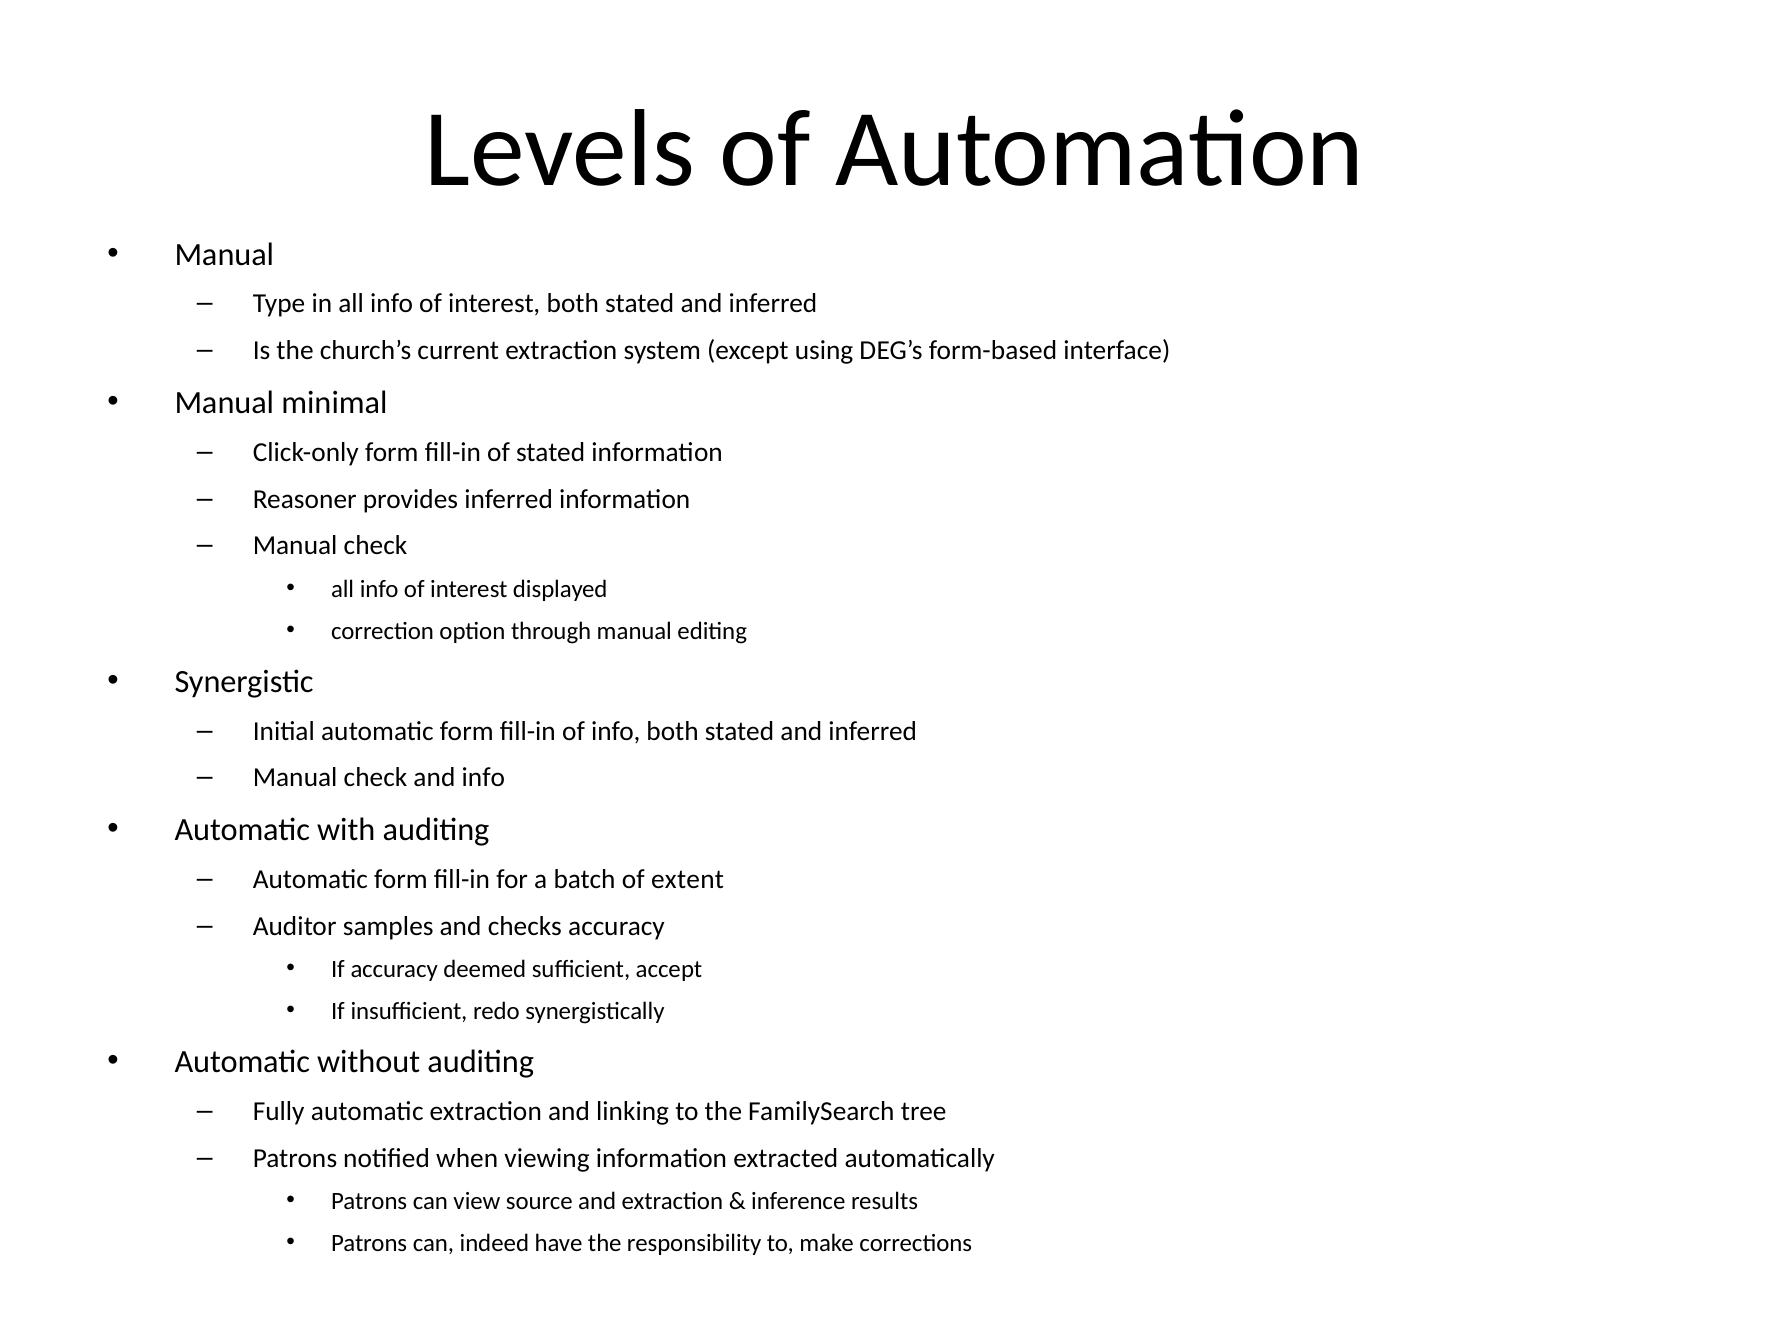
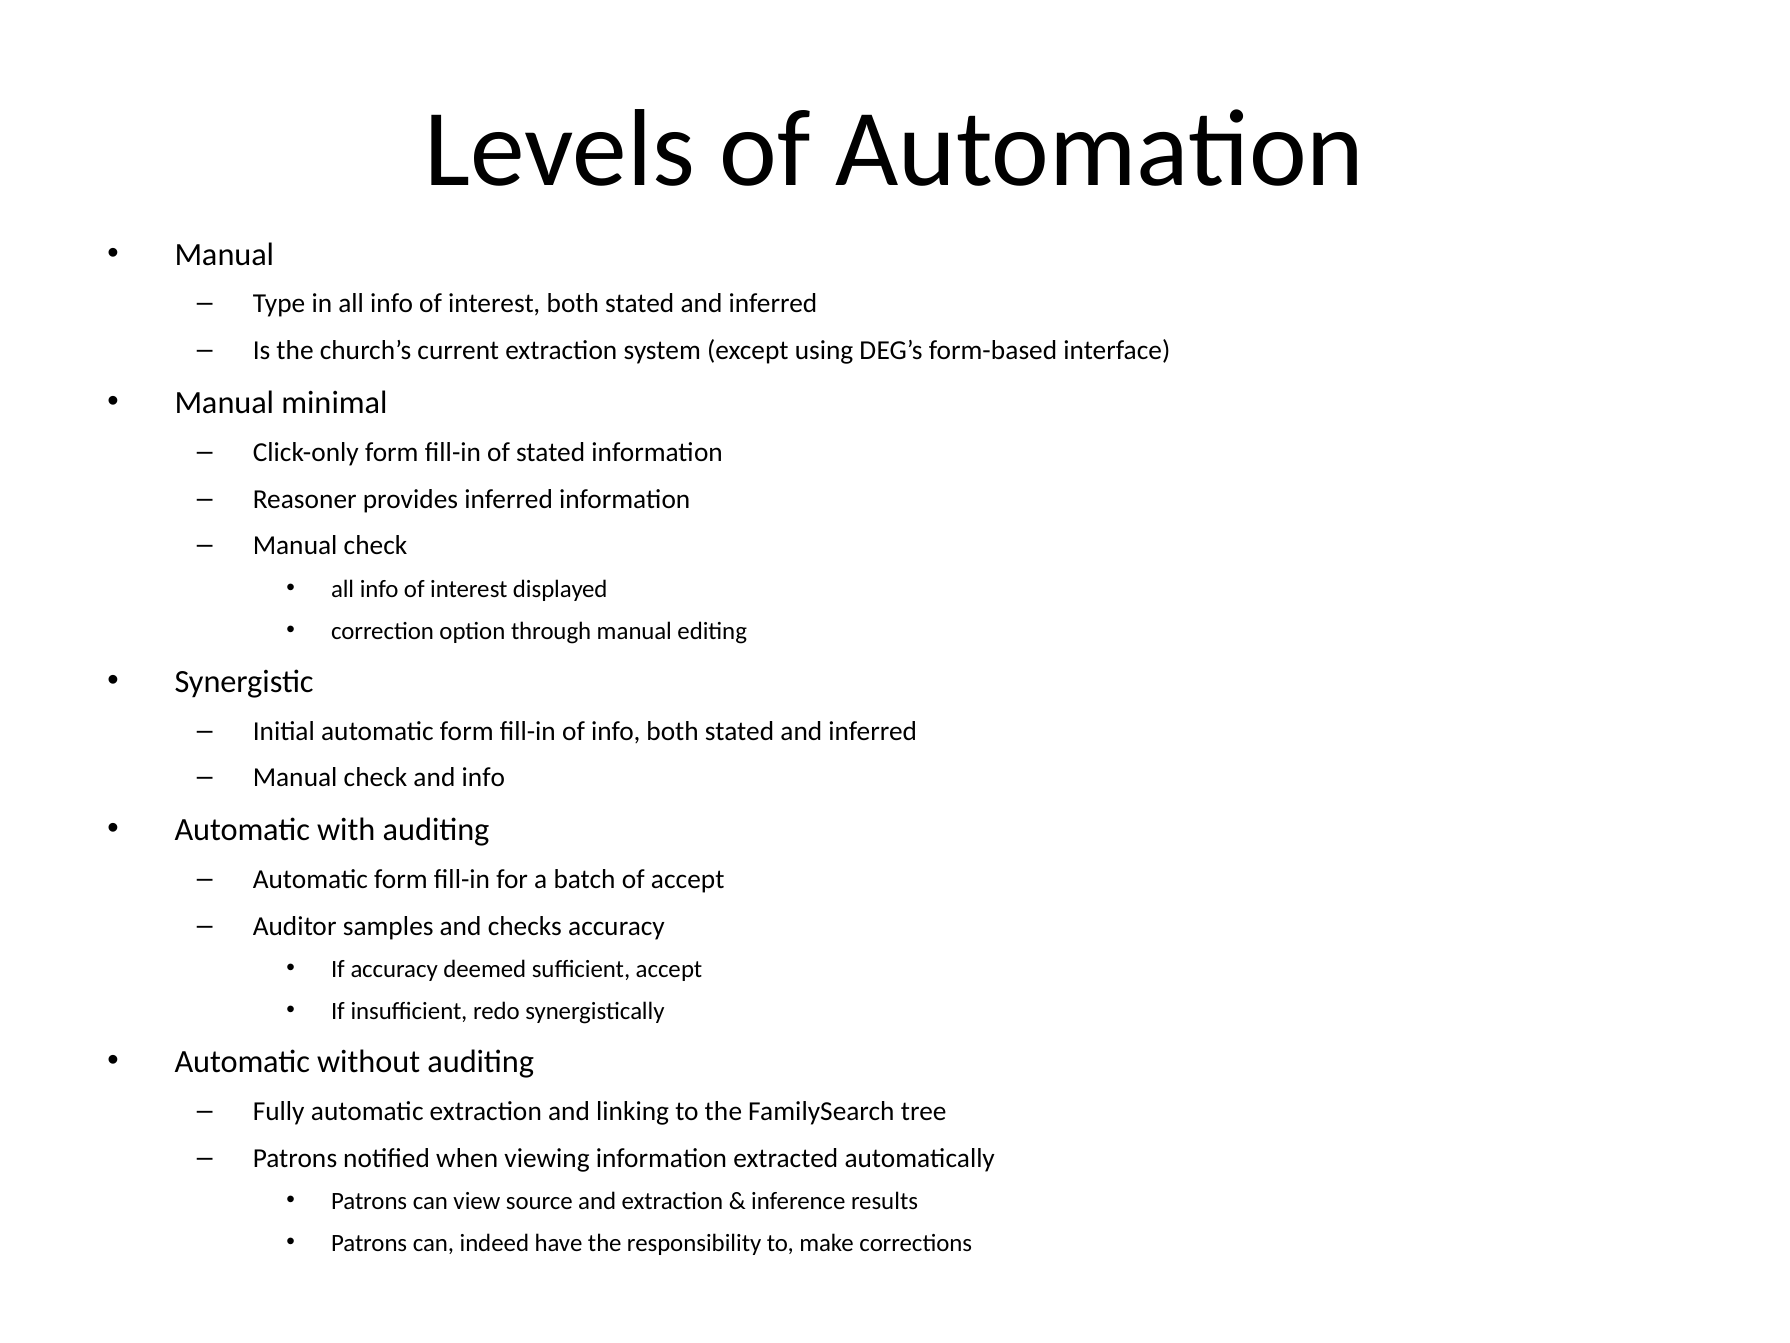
of extent: extent -> accept
